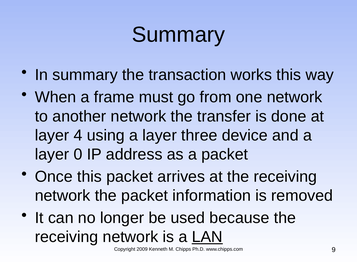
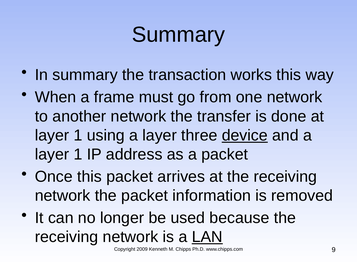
4 at (78, 135): 4 -> 1
device underline: none -> present
0 at (78, 154): 0 -> 1
